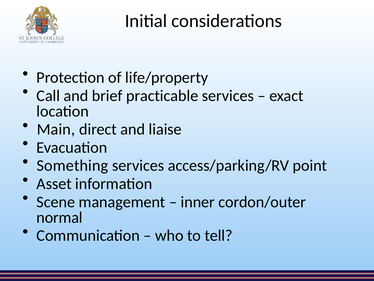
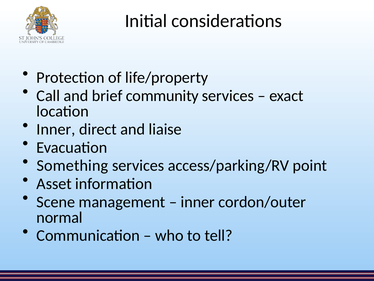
practicable: practicable -> community
Main at (56, 129): Main -> Inner
